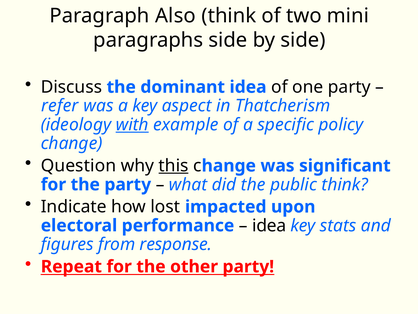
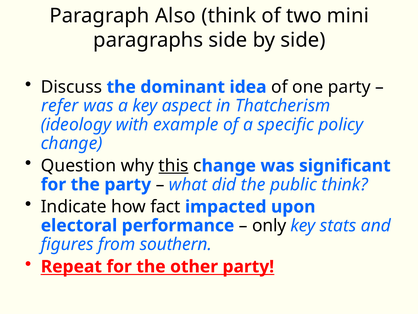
with underline: present -> none
lost: lost -> fact
idea at (269, 225): idea -> only
response: response -> southern
